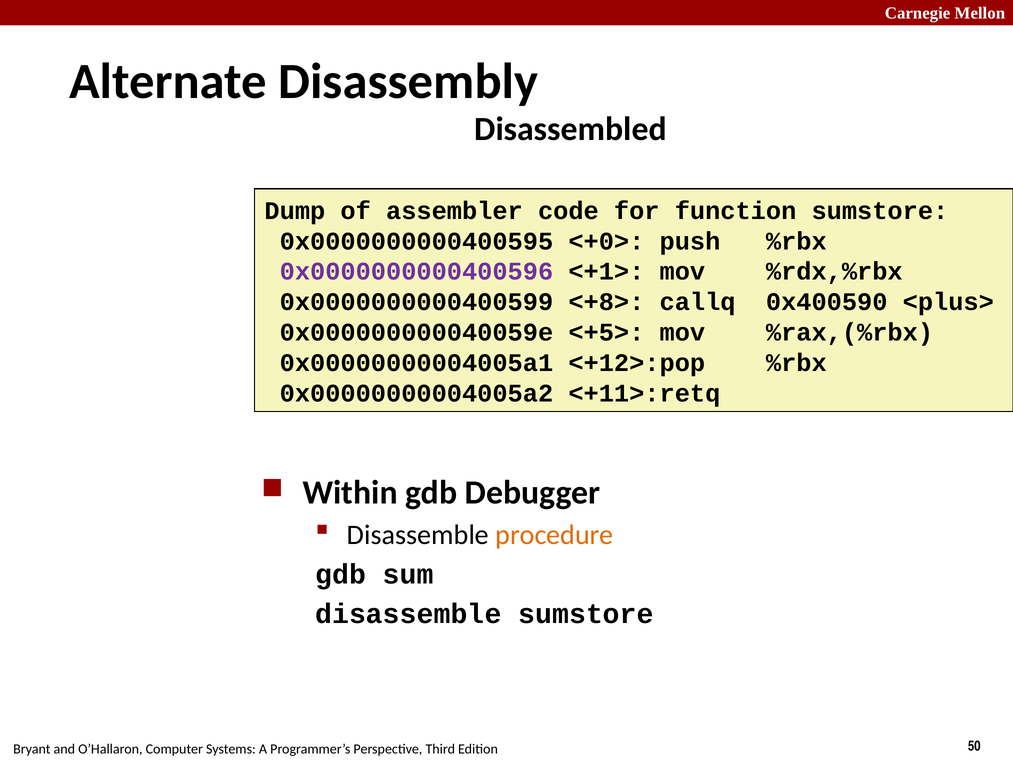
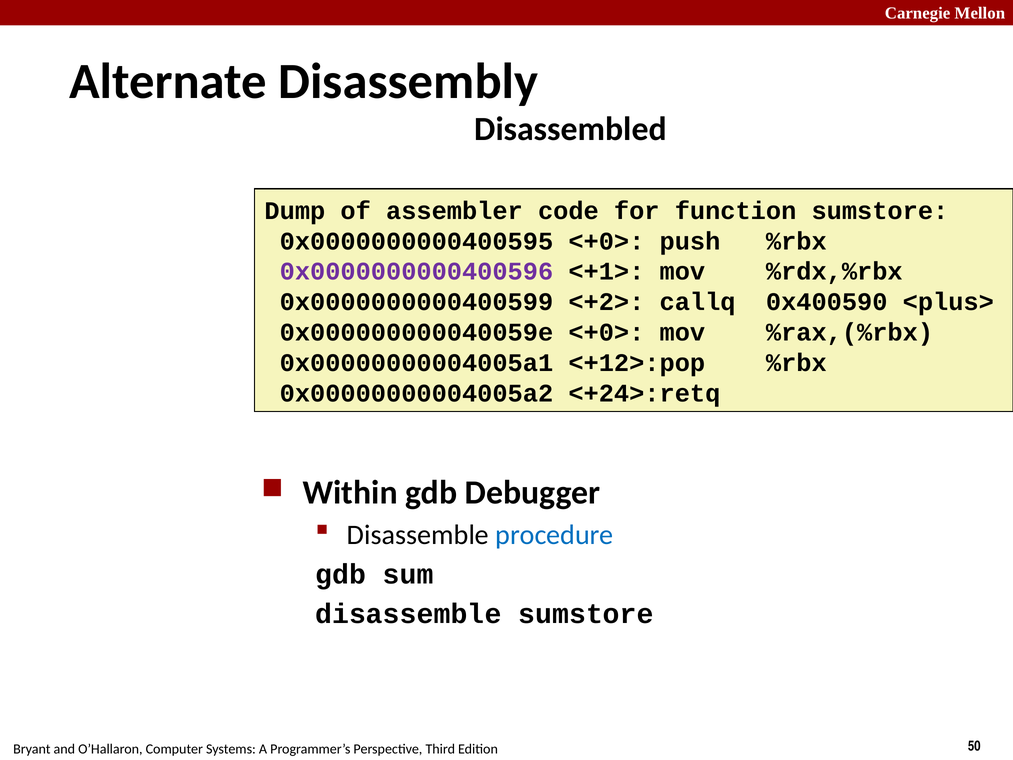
<+8>: <+8> -> <+2>
0x000000000040059e <+5>: <+5> -> <+0>
<+11>:retq: <+11>:retq -> <+24>:retq
procedure colour: orange -> blue
